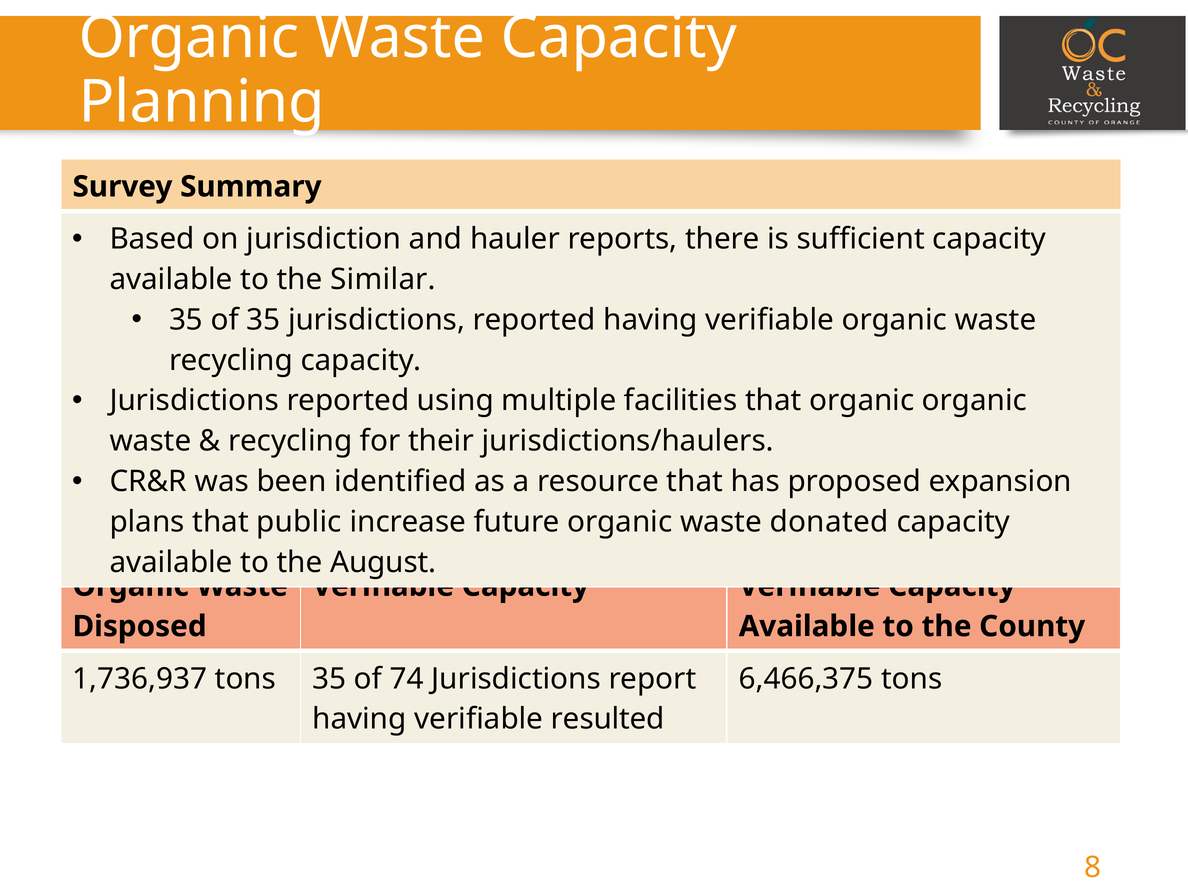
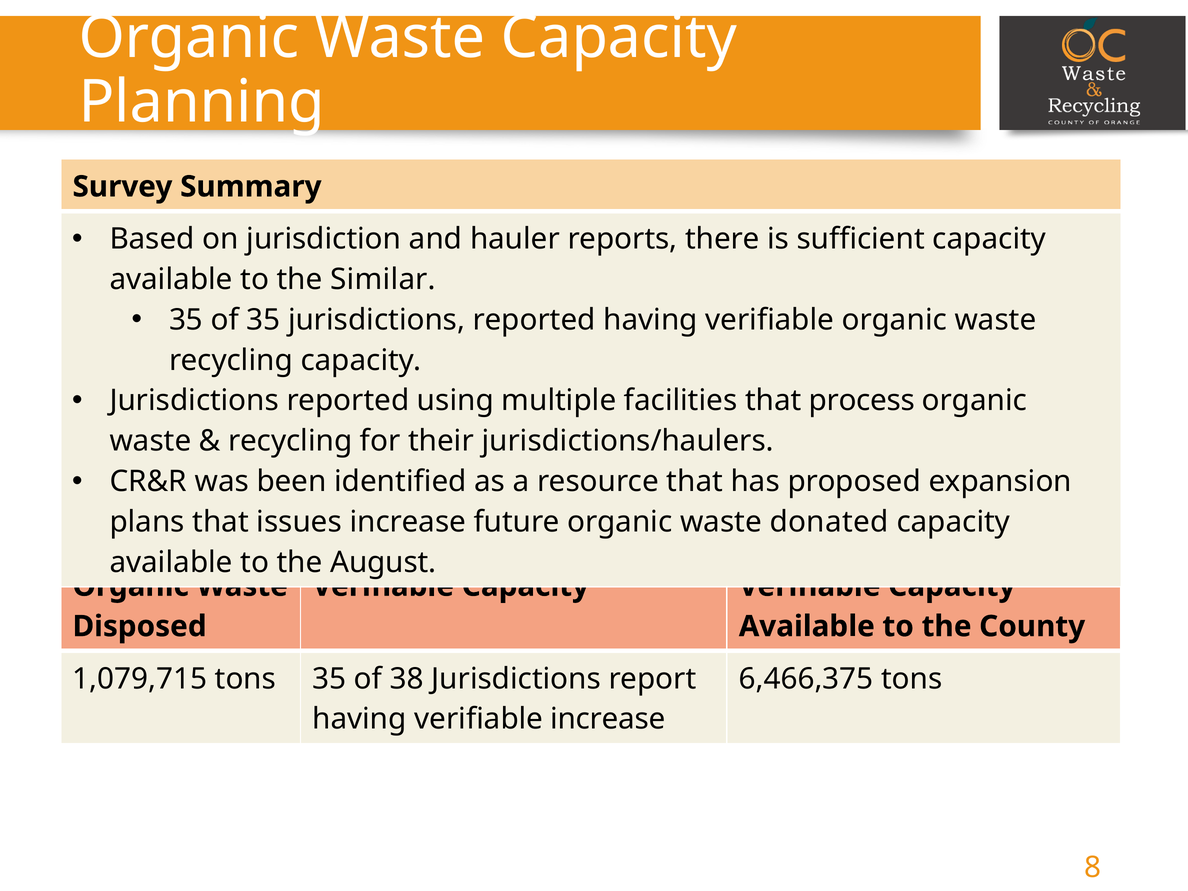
that organic: organic -> process
public: public -> issues
1,736,937: 1,736,937 -> 1,079,715
74: 74 -> 38
verifiable resulted: resulted -> increase
